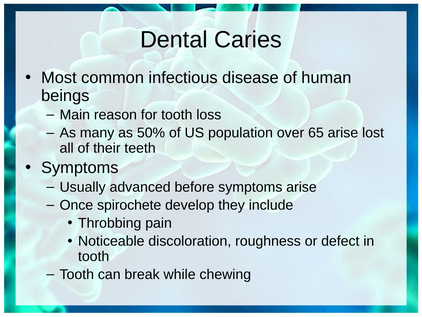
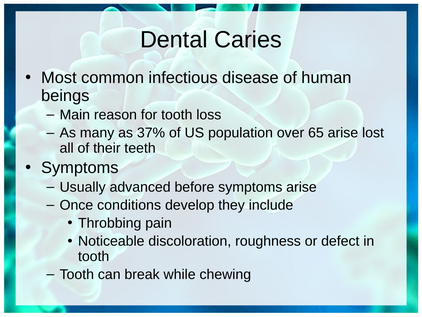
50%: 50% -> 37%
spirochete: spirochete -> conditions
